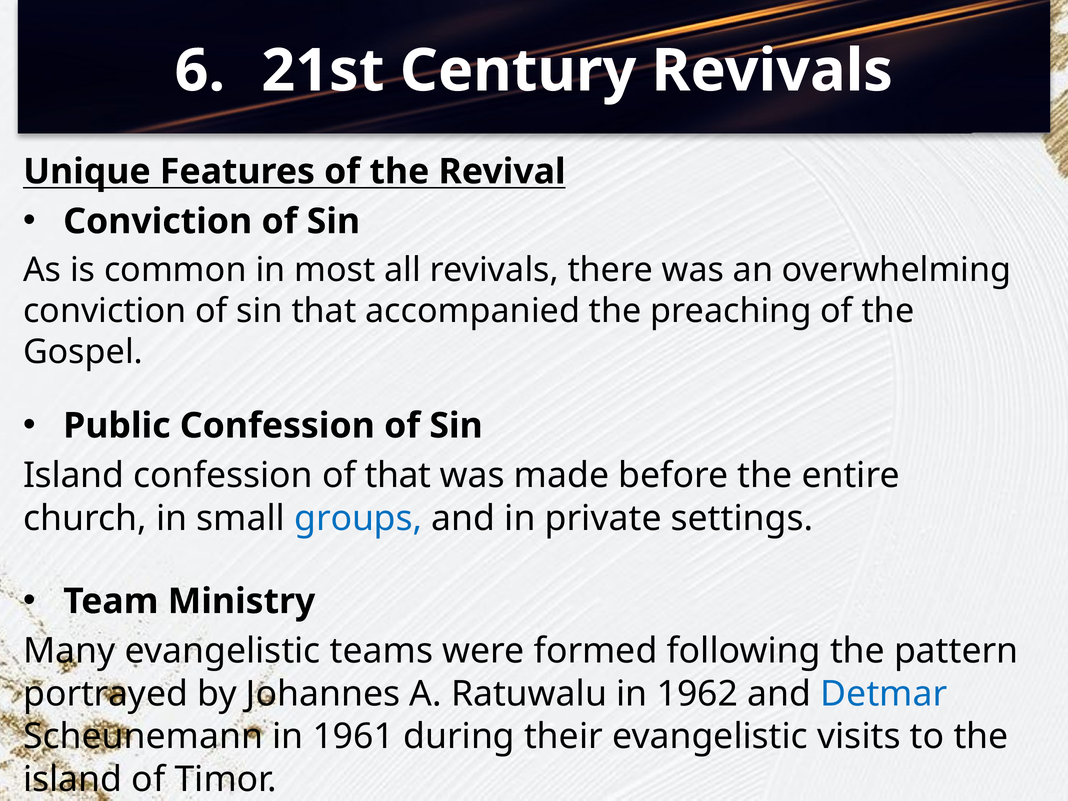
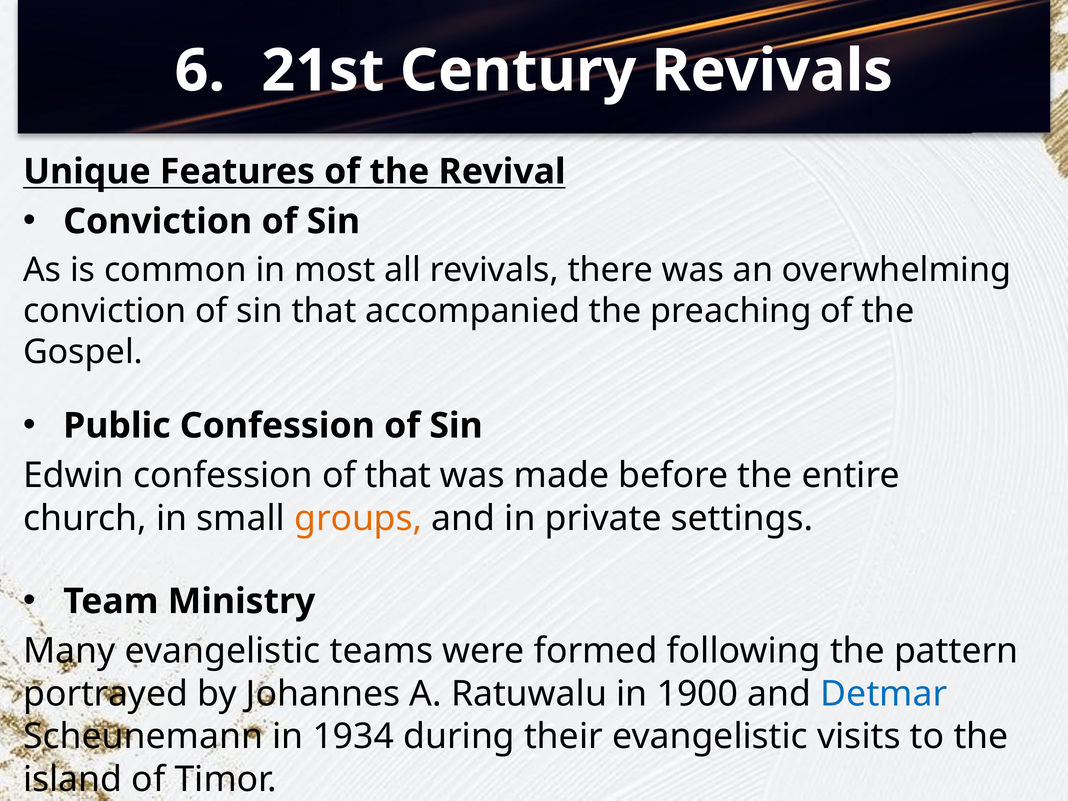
Island at (74, 476): Island -> Edwin
groups colour: blue -> orange
1962: 1962 -> 1900
1961: 1961 -> 1934
